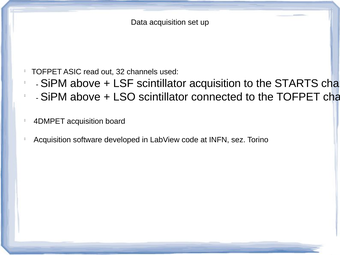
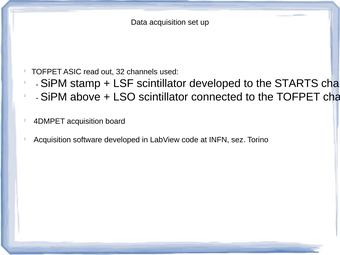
above at (85, 83): above -> stamp
scintillator acquisition: acquisition -> developed
